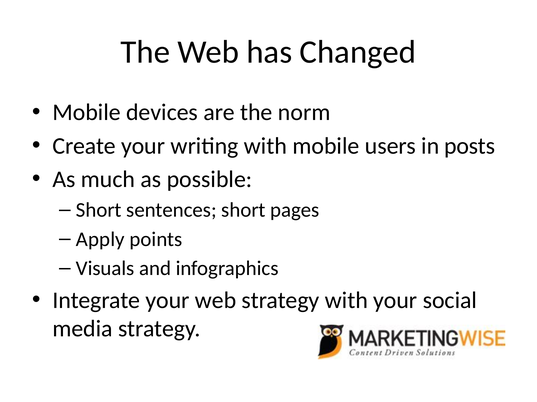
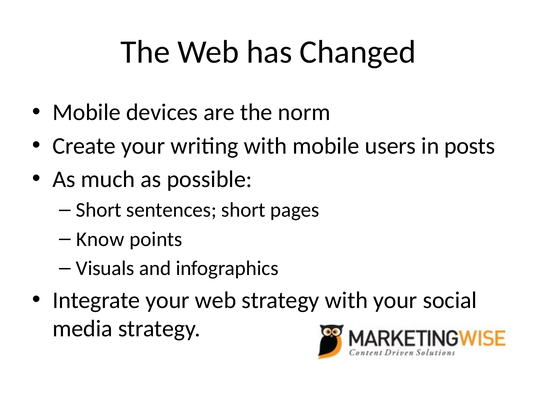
Apply: Apply -> Know
